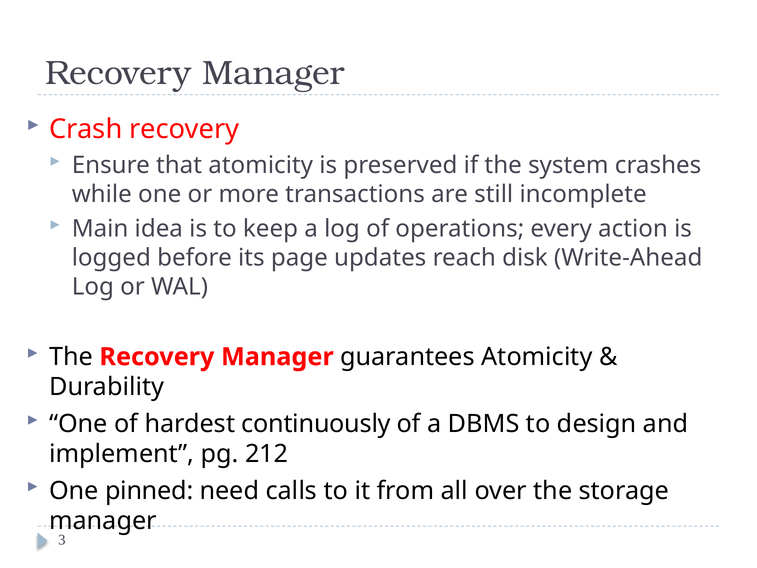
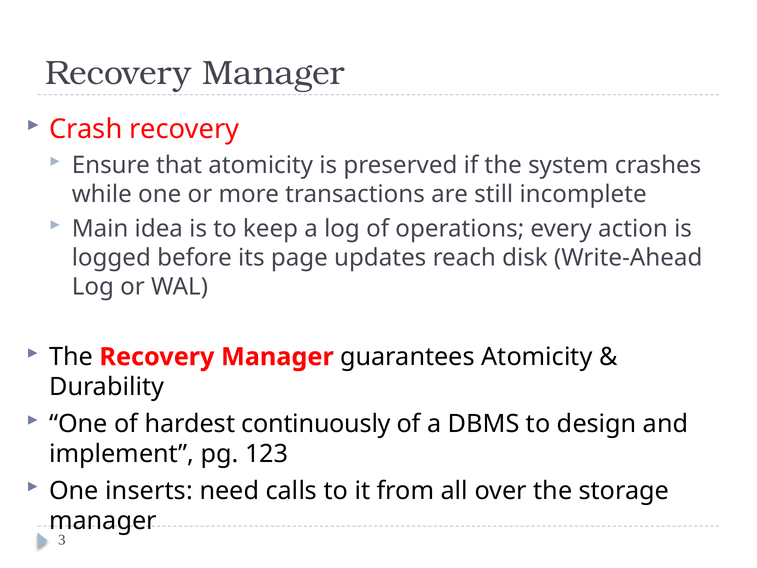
212: 212 -> 123
pinned: pinned -> inserts
